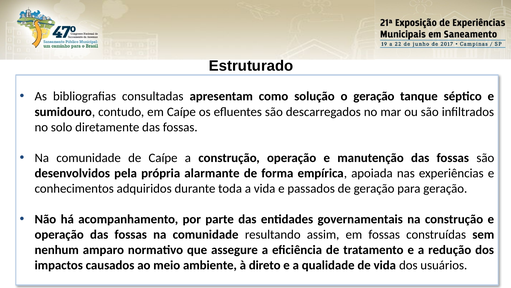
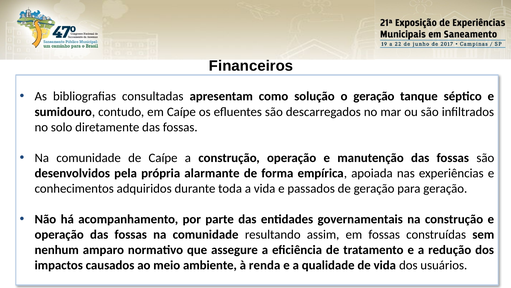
Estruturado: Estruturado -> Financeiros
direto: direto -> renda
